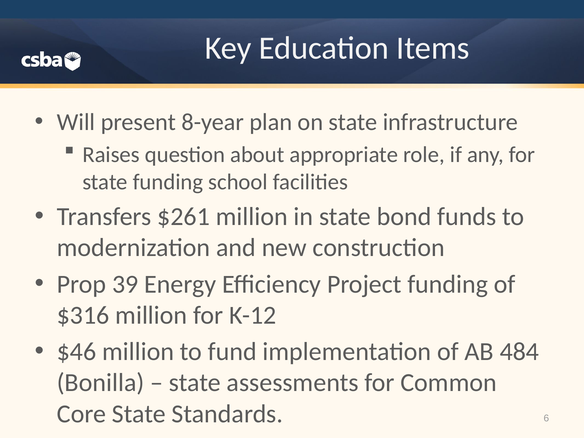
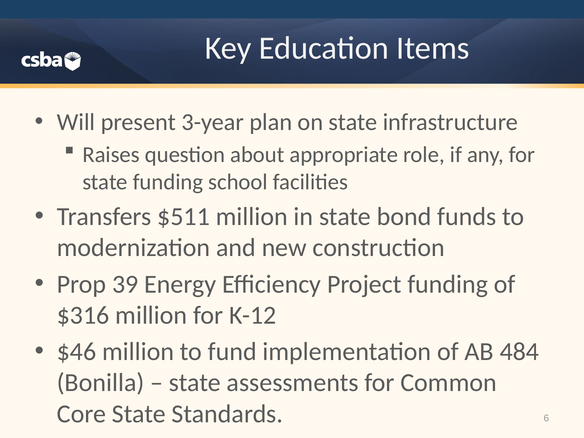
8-year: 8-year -> 3-year
$261: $261 -> $511
